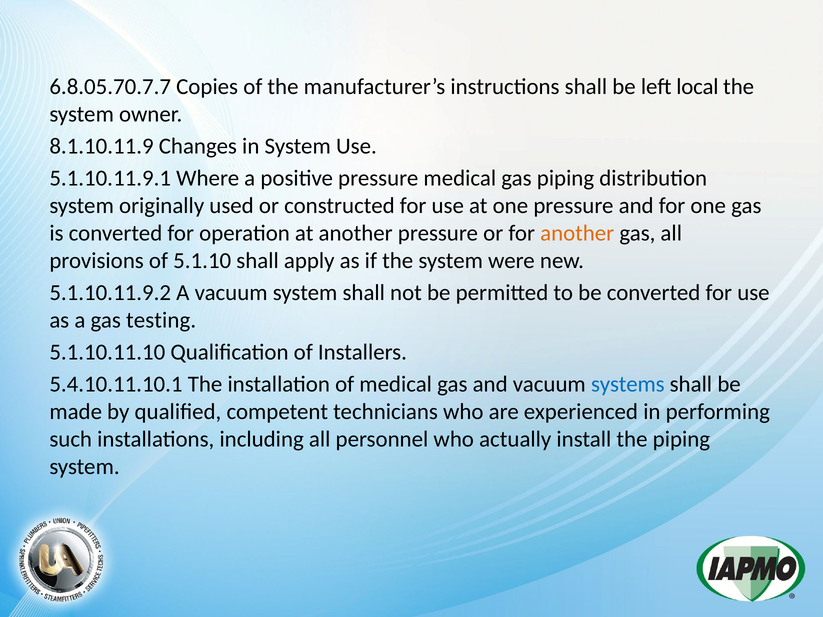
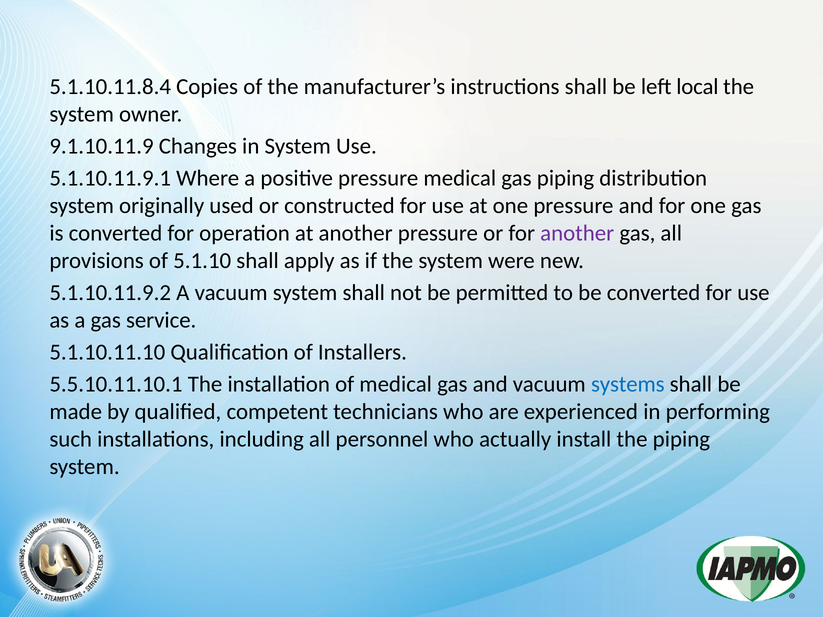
6.8.05.70.7.7: 6.8.05.70.7.7 -> 5.1.10.11.8.4
8.1.10.11.9: 8.1.10.11.9 -> 9.1.10.11.9
another at (577, 233) colour: orange -> purple
testing: testing -> service
5.4.10.11.10.1: 5.4.10.11.10.1 -> 5.5.10.11.10.1
